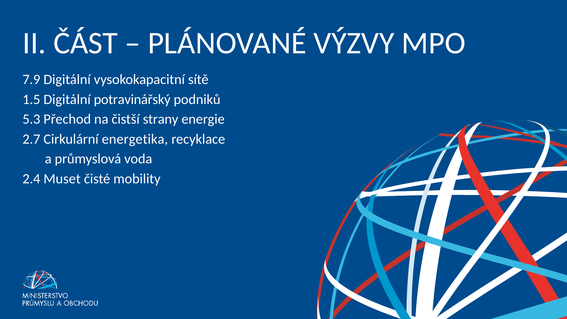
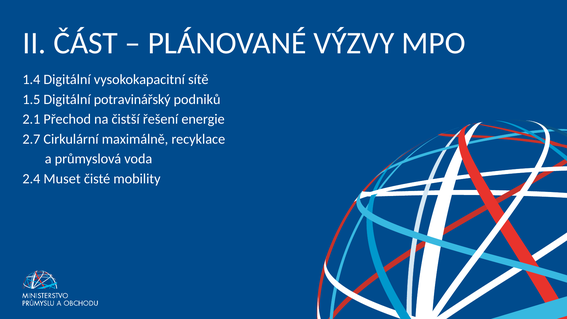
7.9: 7.9 -> 1.4
5.3: 5.3 -> 2.1
strany: strany -> řešení
energetika: energetika -> maximálně
